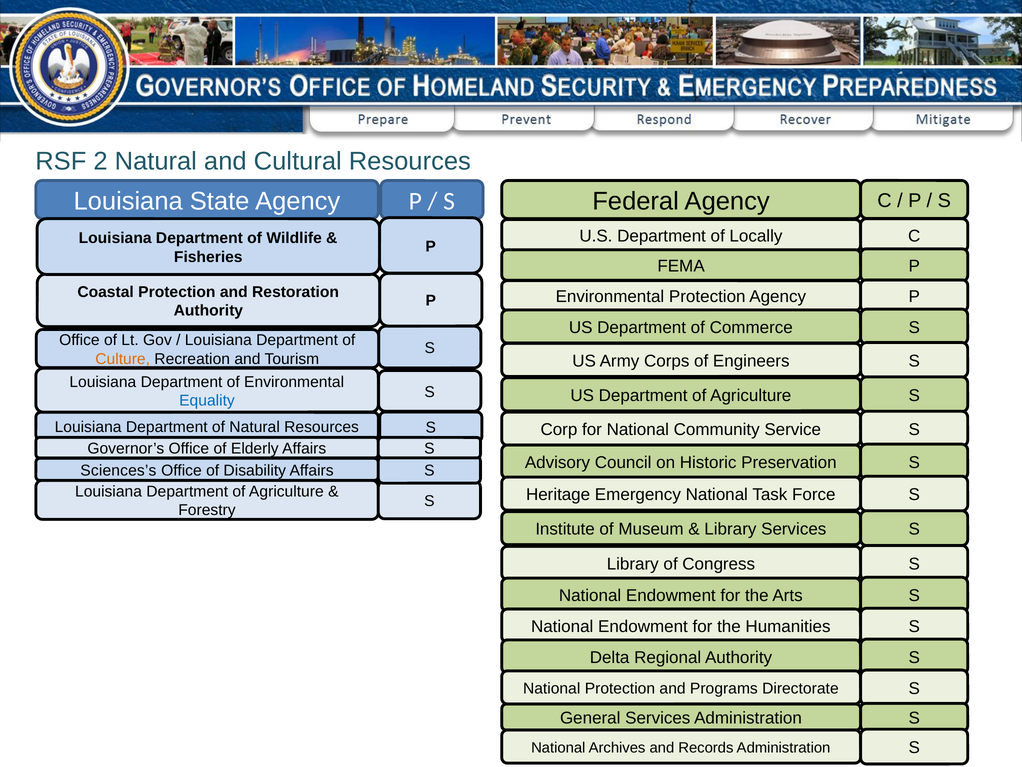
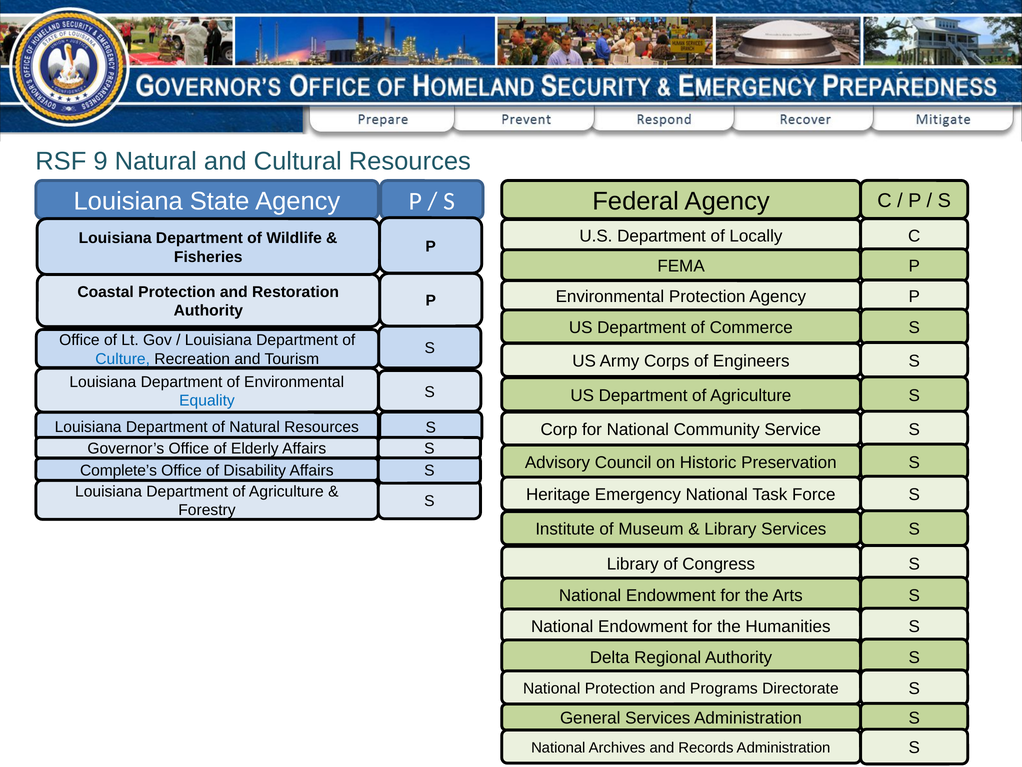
2: 2 -> 9
Culture colour: orange -> blue
Sciences’s: Sciences’s -> Complete’s
